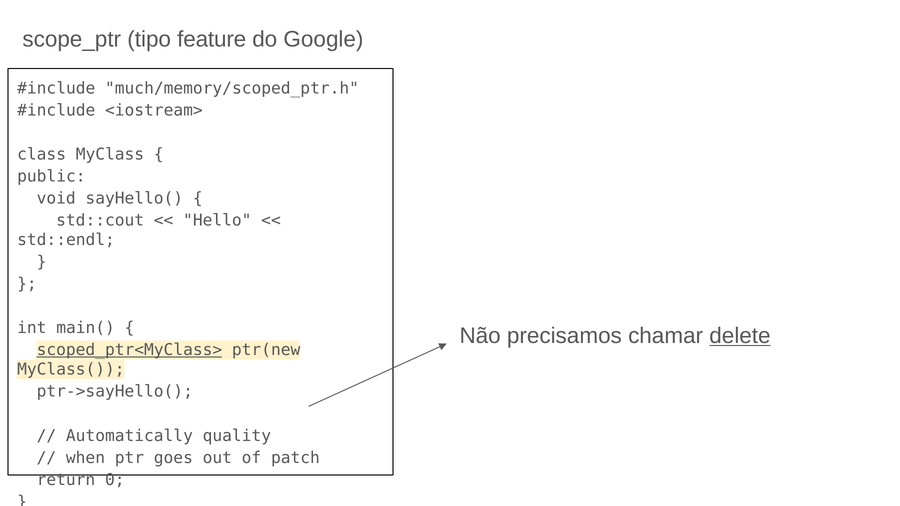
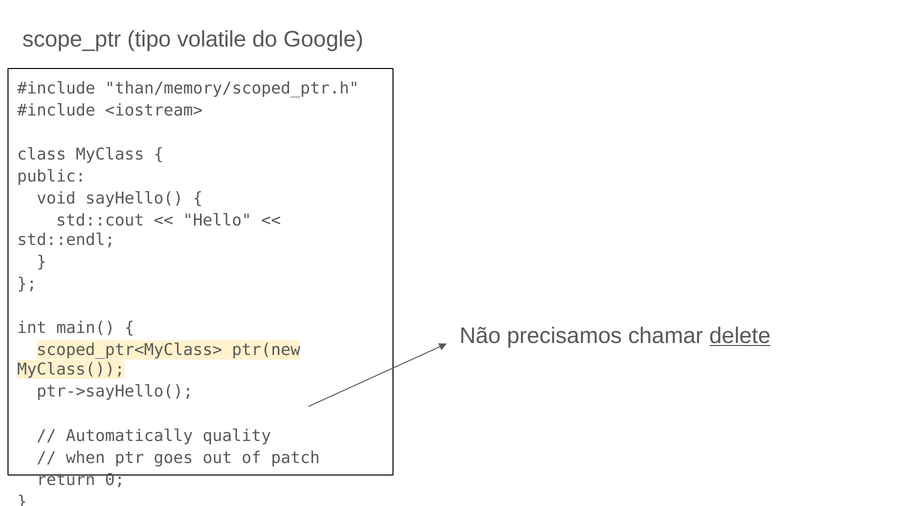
feature: feature -> volatile
much/memory/scoped_ptr.h: much/memory/scoped_ptr.h -> than/memory/scoped_ptr.h
scoped_ptr<MyClass> underline: present -> none
